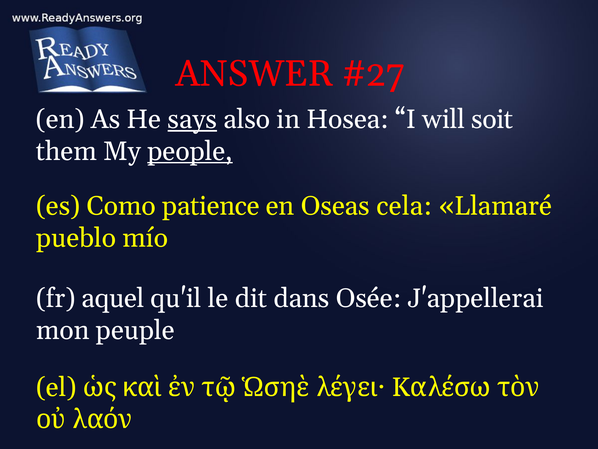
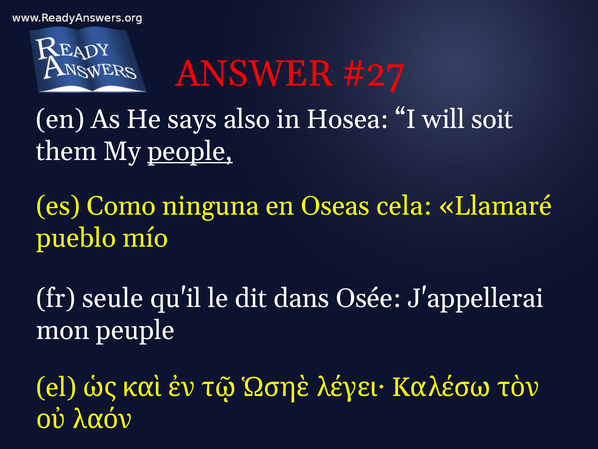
says underline: present -> none
patience: patience -> ninguna
aquel: aquel -> seule
